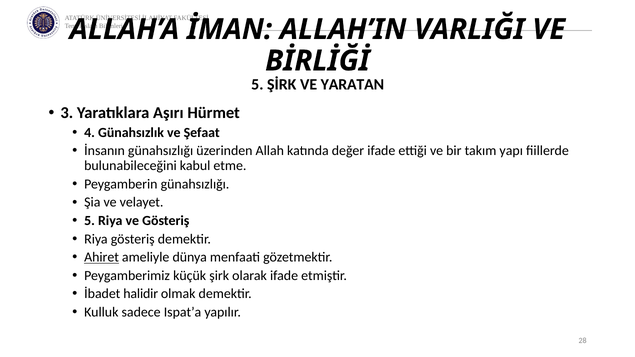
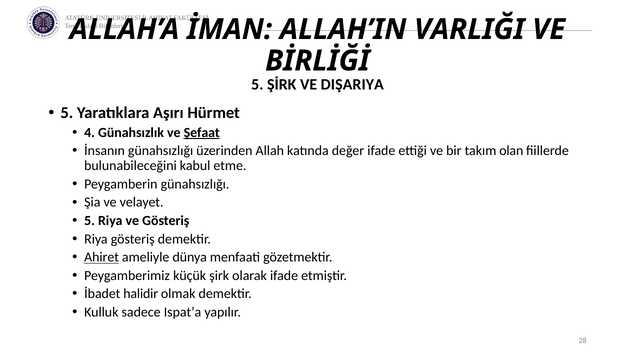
YARATAN: YARATAN -> DIŞARIYA
3 at (67, 113): 3 -> 5
Şefaat underline: none -> present
yapı: yapı -> olan
